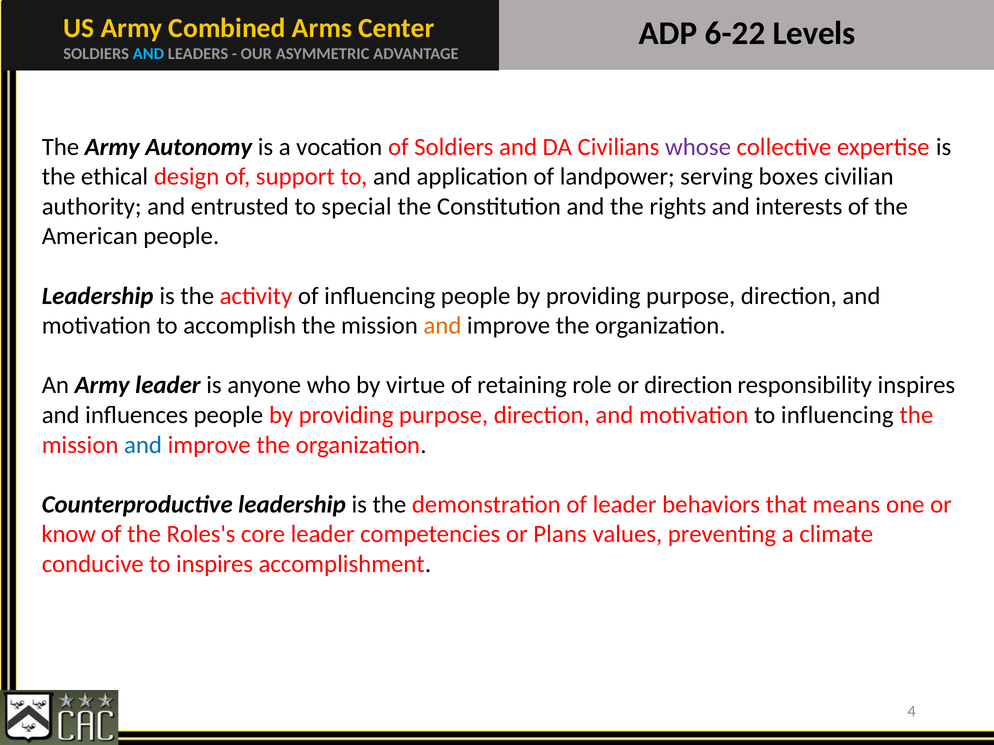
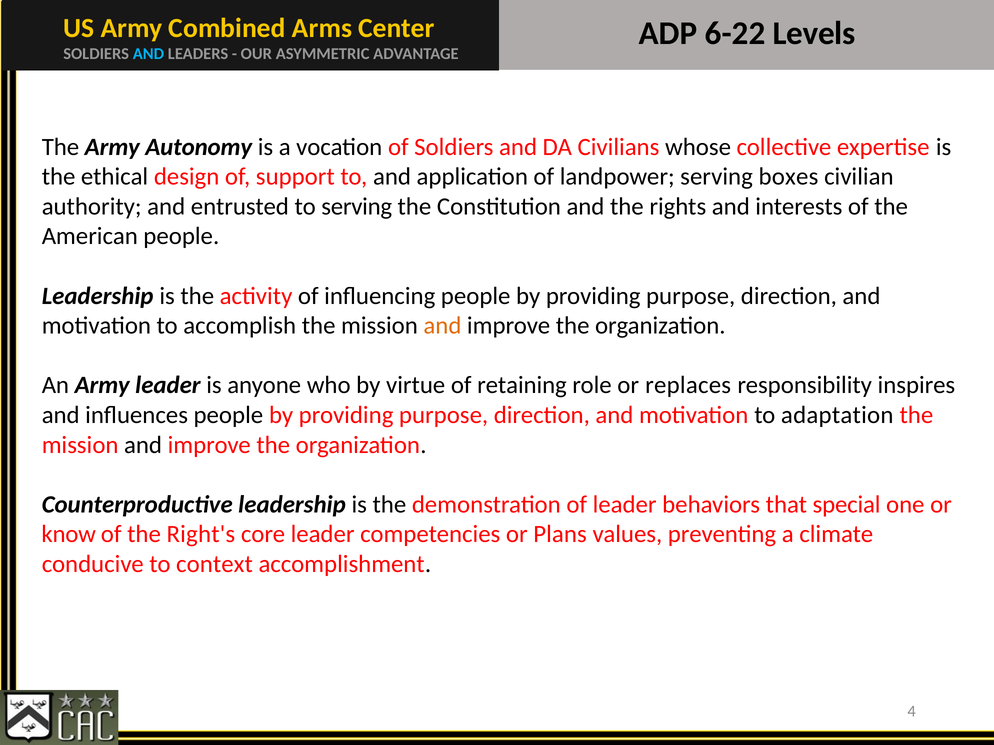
whose colour: purple -> black
to special: special -> serving
or direction: direction -> replaces
to influencing: influencing -> adaptation
and at (143, 445) colour: blue -> black
means: means -> special
Roles's: Roles's -> Right's
to inspires: inspires -> context
